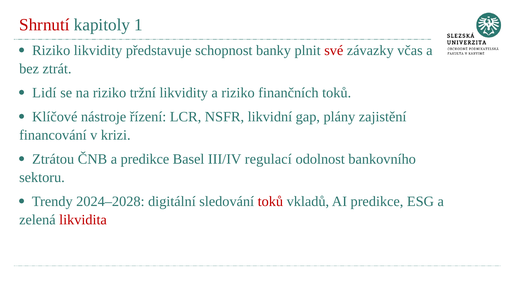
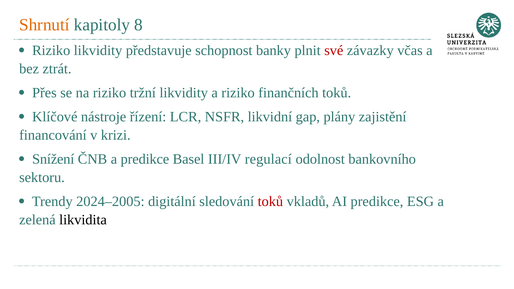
Shrnutí colour: red -> orange
1: 1 -> 8
Lidí: Lidí -> Přes
Ztrátou: Ztrátou -> Snížení
2024–2028: 2024–2028 -> 2024–2005
likvidita colour: red -> black
